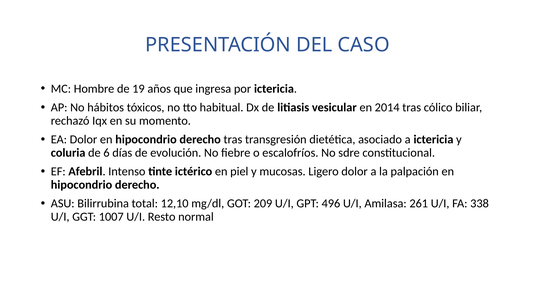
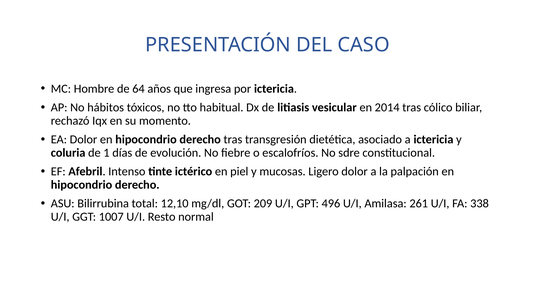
19: 19 -> 64
6: 6 -> 1
